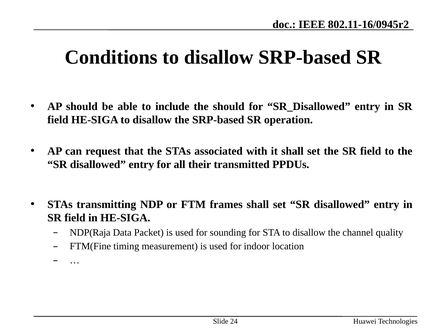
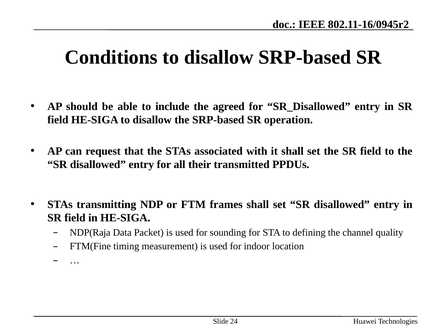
the should: should -> agreed
STA to disallow: disallow -> defining
